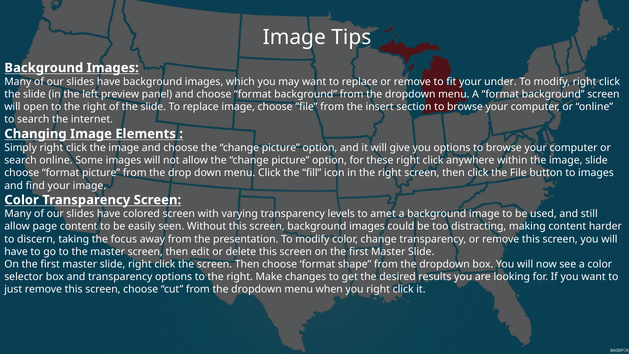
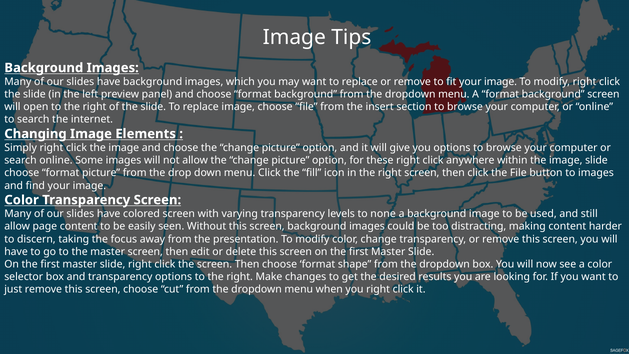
fit your under: under -> image
amet: amet -> none
